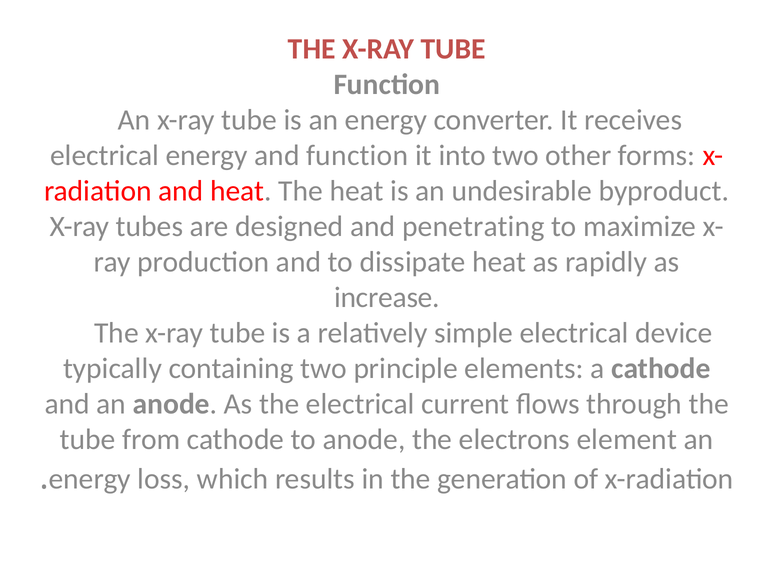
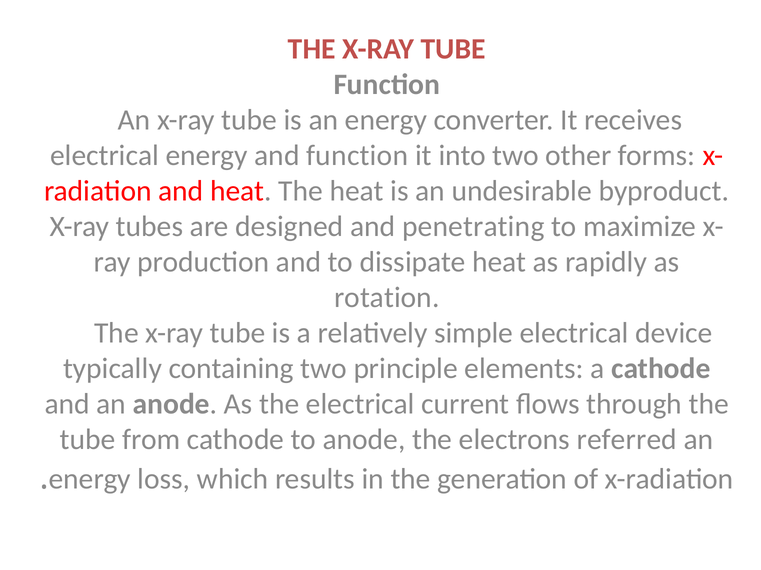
increase: increase -> rotation
element: element -> referred
